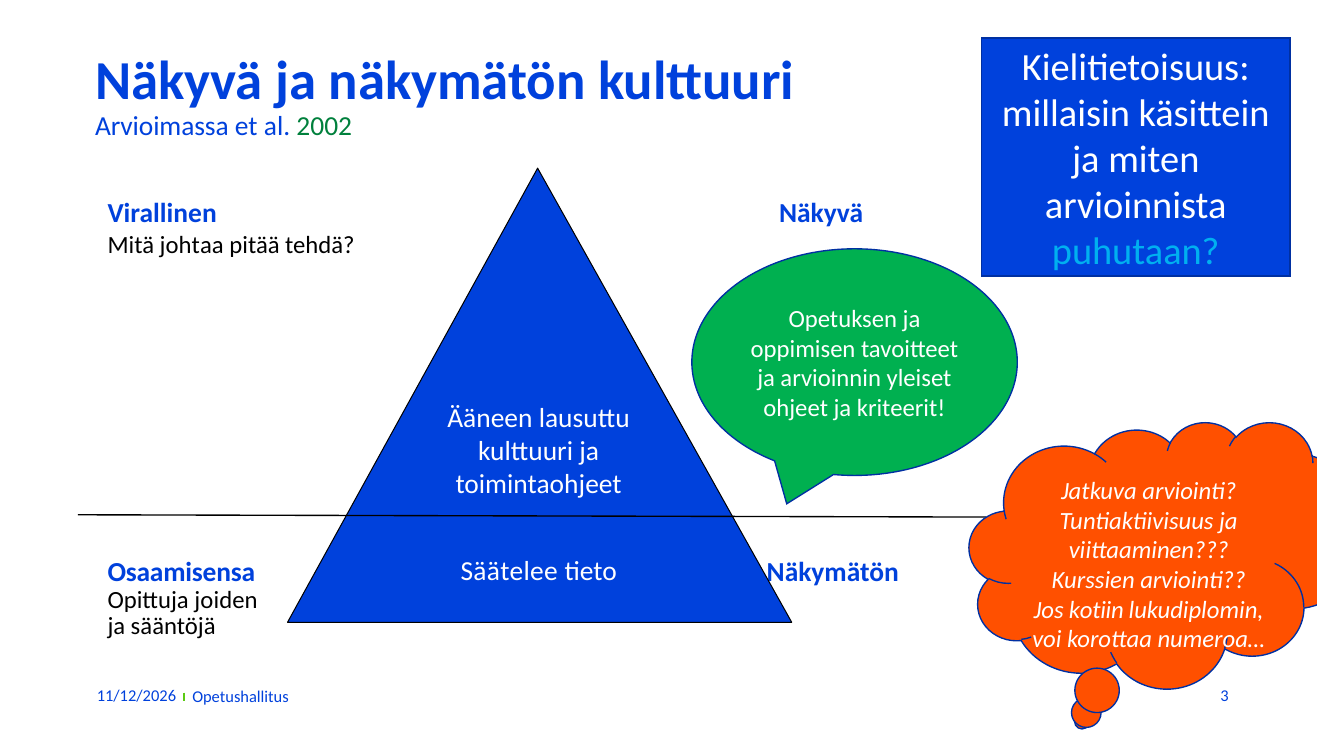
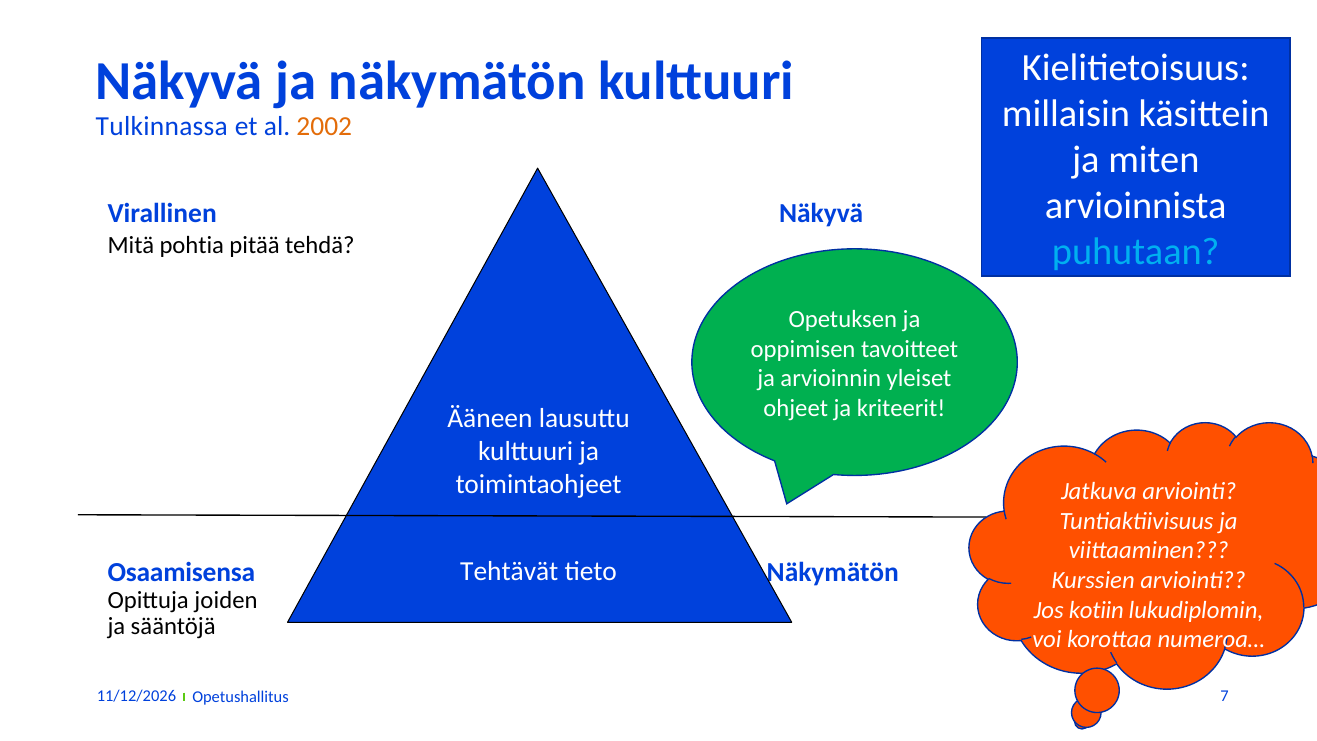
Arvioimassa: Arvioimassa -> Tulkinnassa
2002 colour: green -> orange
johtaa: johtaa -> pohtia
Säätelee: Säätelee -> Tehtävät
3: 3 -> 7
